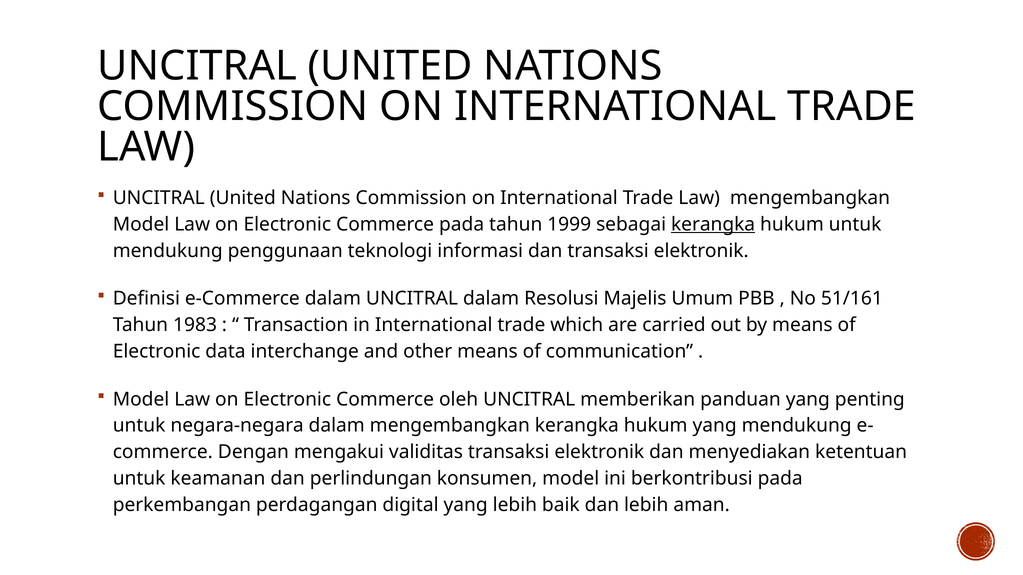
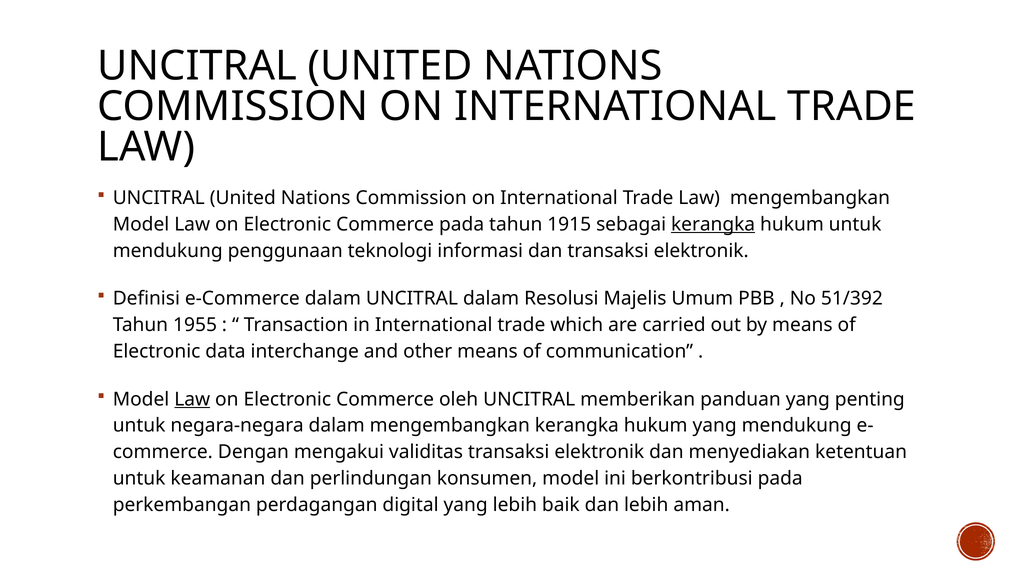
1999: 1999 -> 1915
51/161: 51/161 -> 51/392
1983: 1983 -> 1955
Law at (192, 399) underline: none -> present
